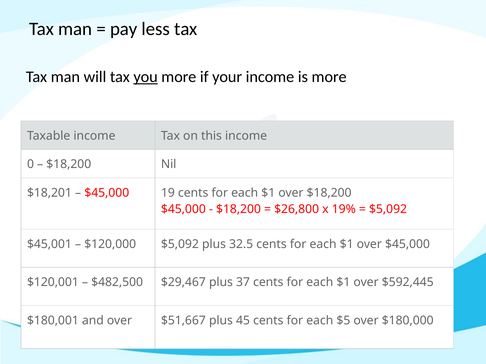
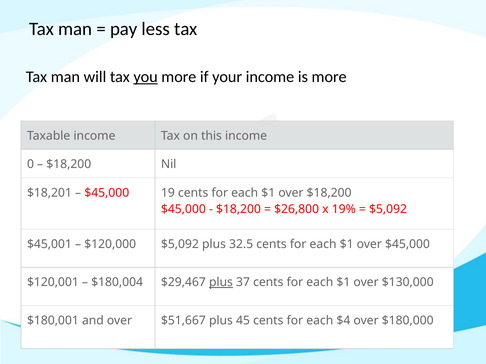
$482,500: $482,500 -> $180,004
plus at (221, 283) underline: none -> present
$592,445: $592,445 -> $130,000
$5: $5 -> $4
